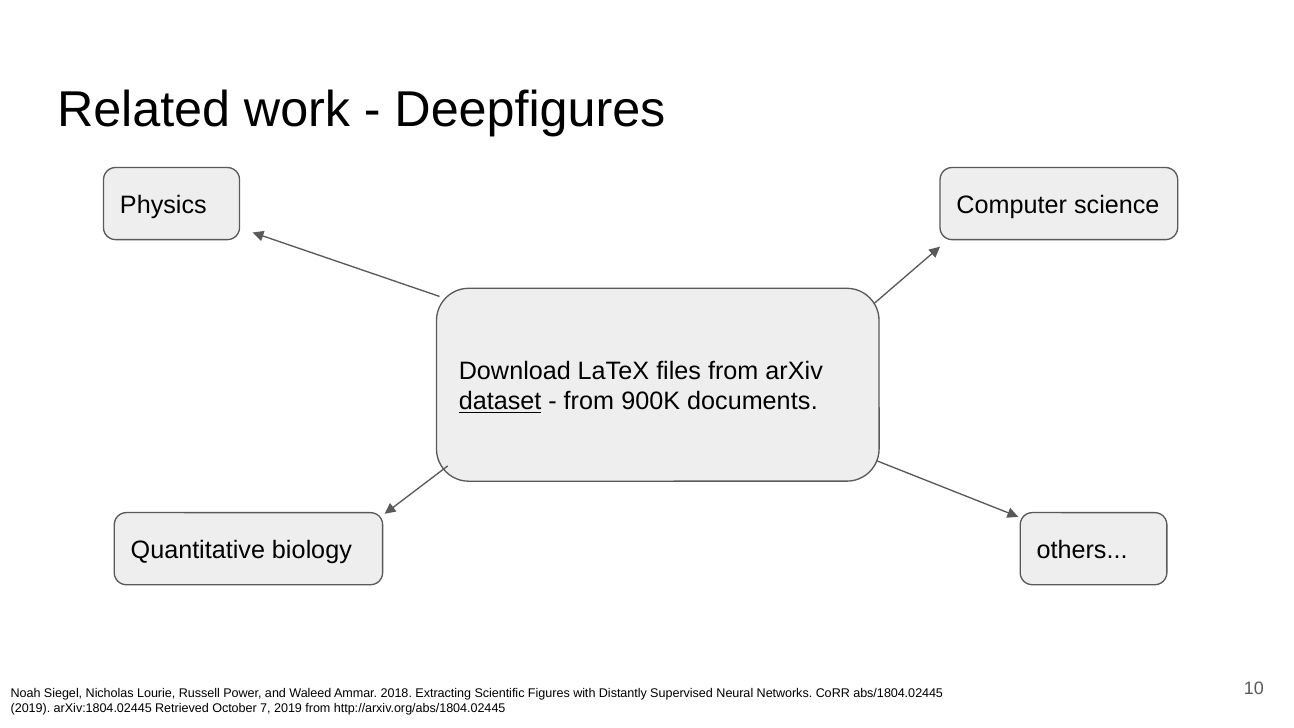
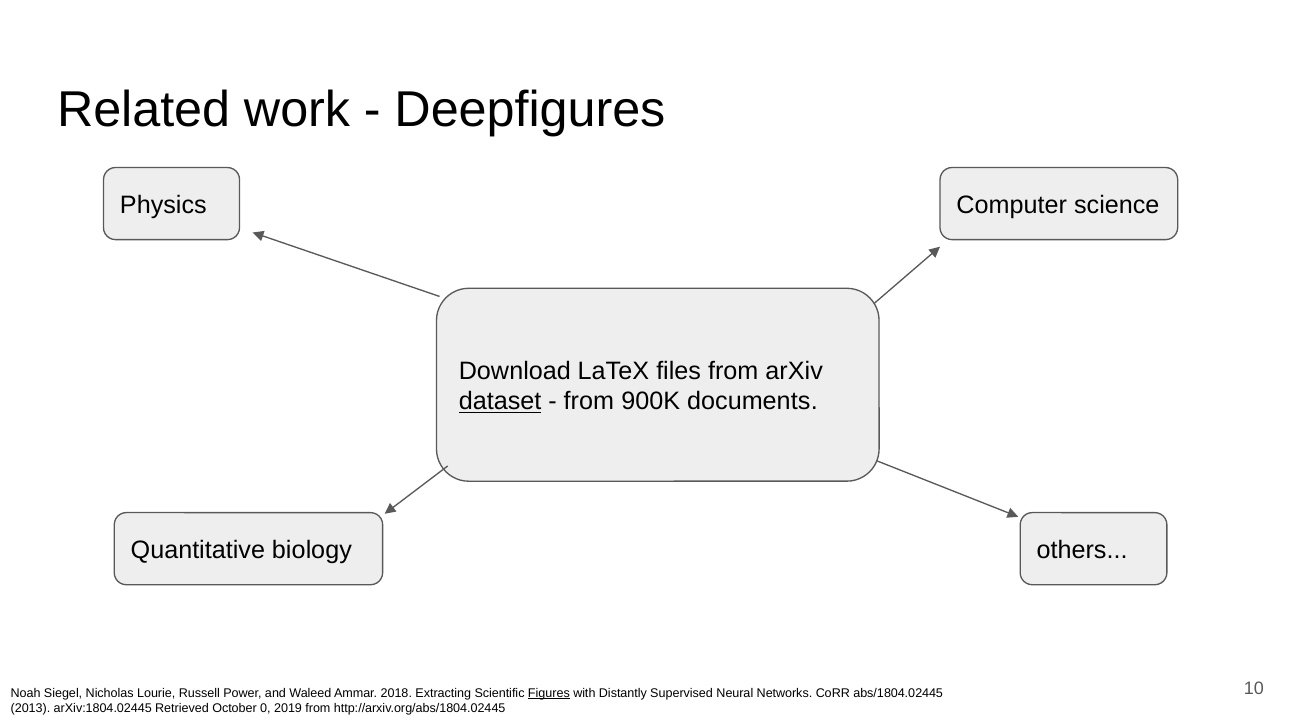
Figures underline: none -> present
2019 at (30, 708): 2019 -> 2013
7: 7 -> 0
